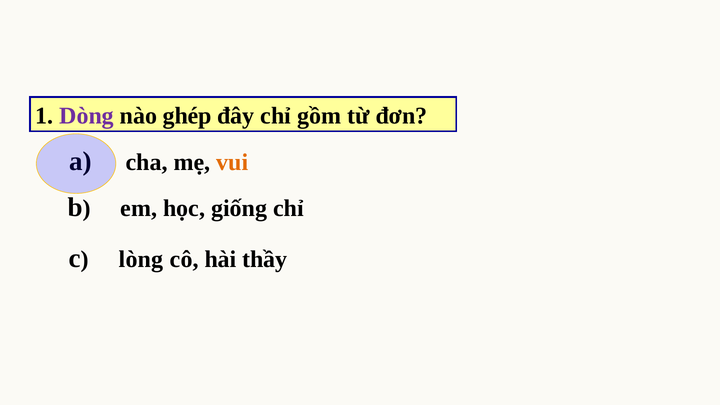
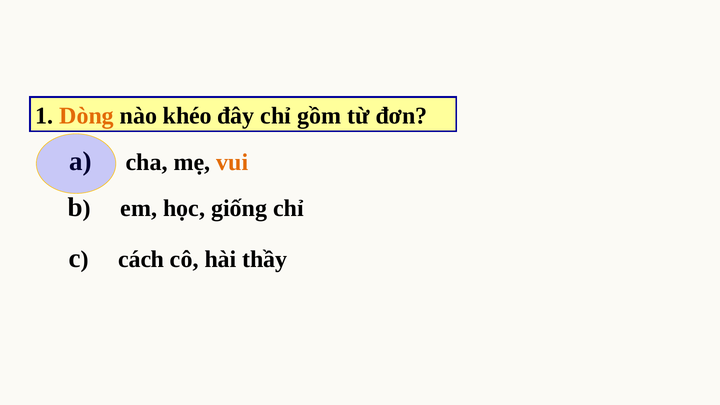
Dòng colour: purple -> orange
ghép: ghép -> khéo
lòng: lòng -> cách
